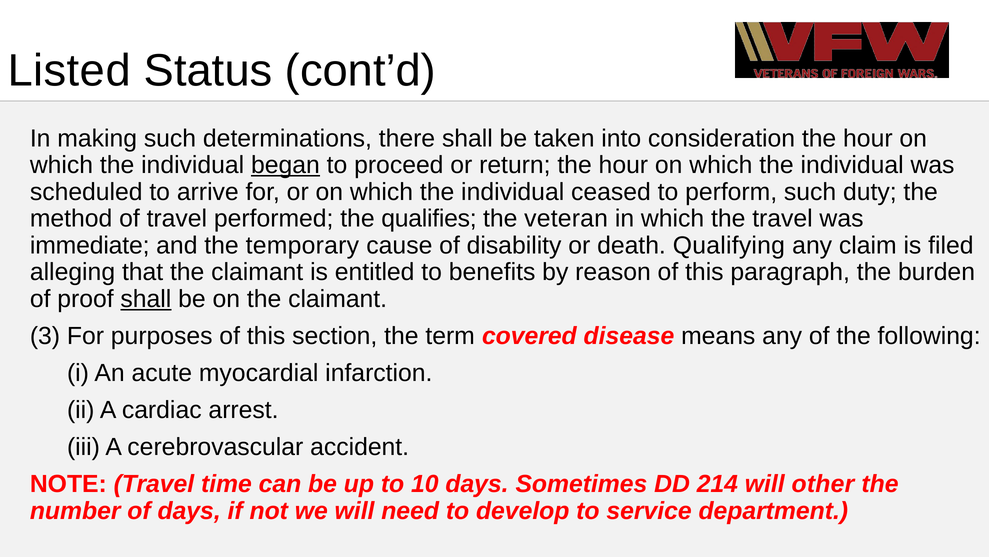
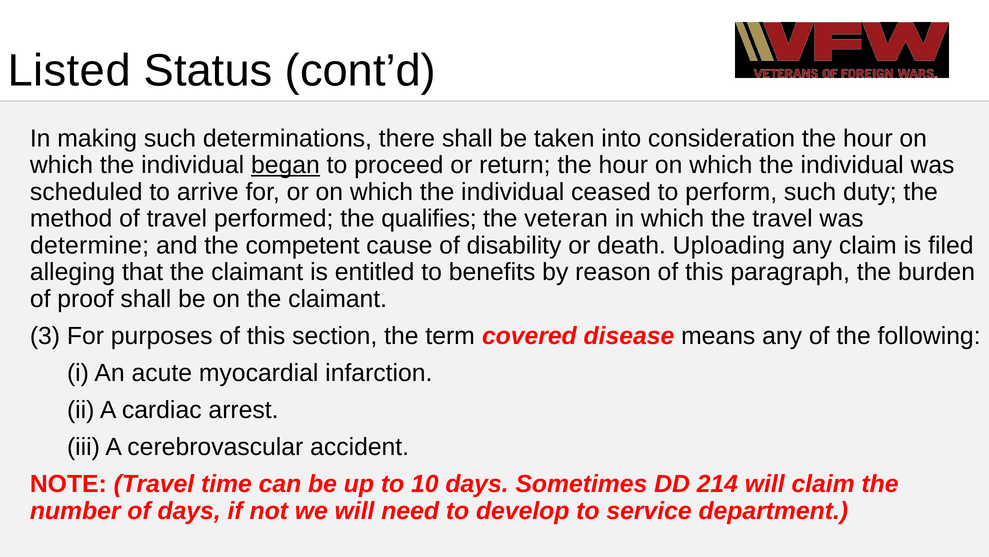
immediate: immediate -> determine
temporary: temporary -> competent
Qualifying: Qualifying -> Uploading
shall at (146, 299) underline: present -> none
will other: other -> claim
